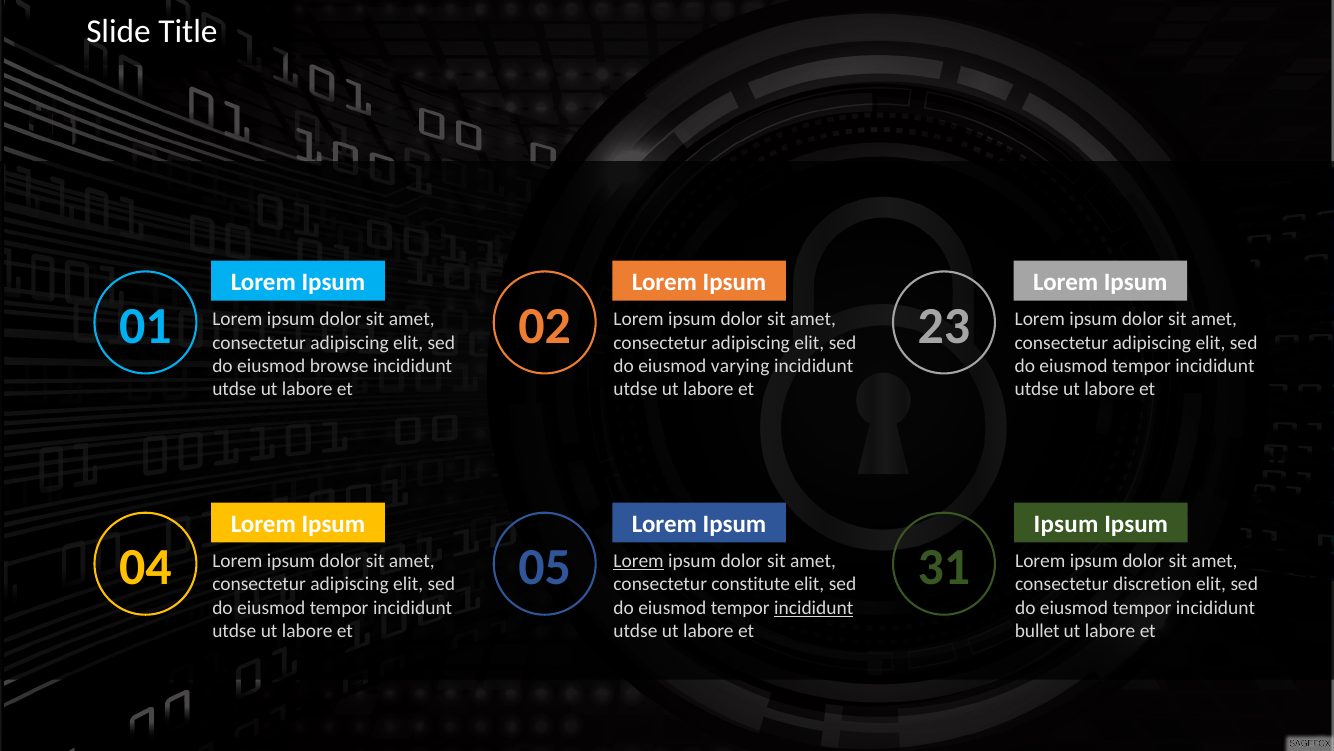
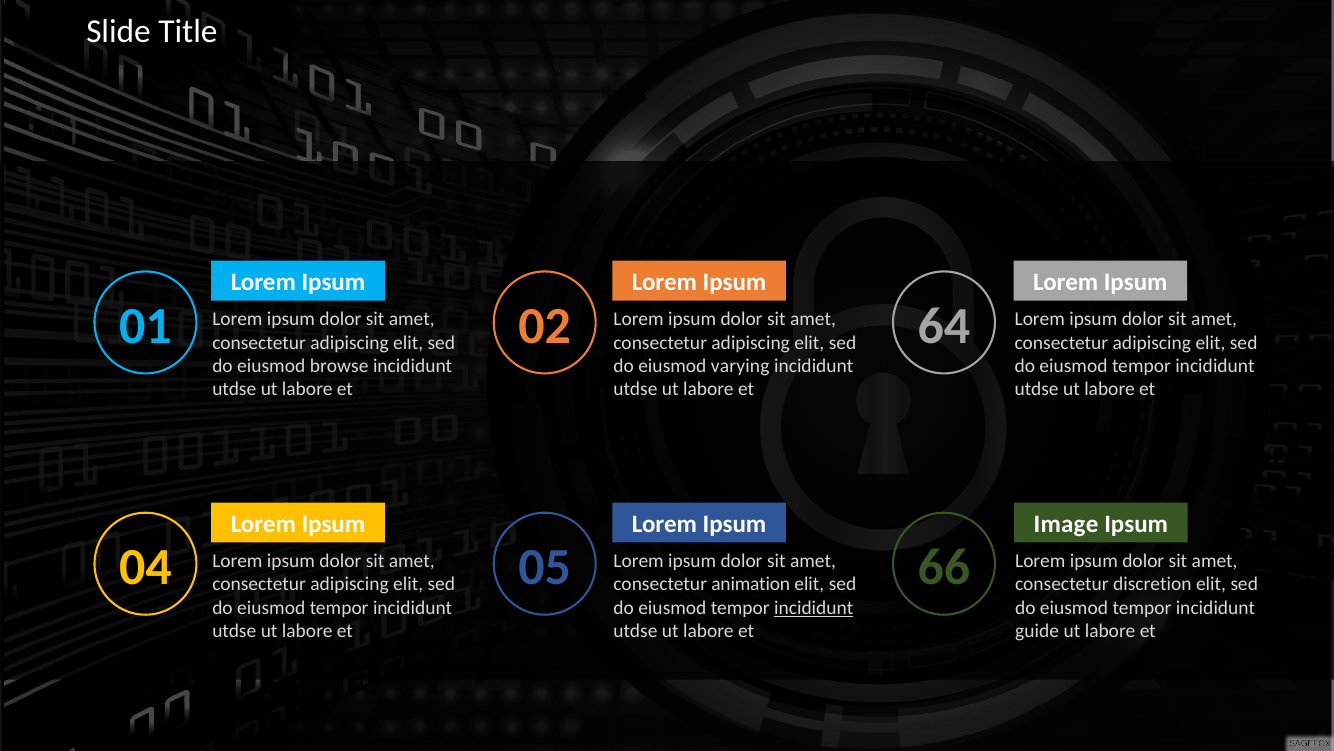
23: 23 -> 64
Ipsum at (1066, 524): Ipsum -> Image
31: 31 -> 66
Lorem at (639, 561) underline: present -> none
constitute: constitute -> animation
bullet: bullet -> guide
